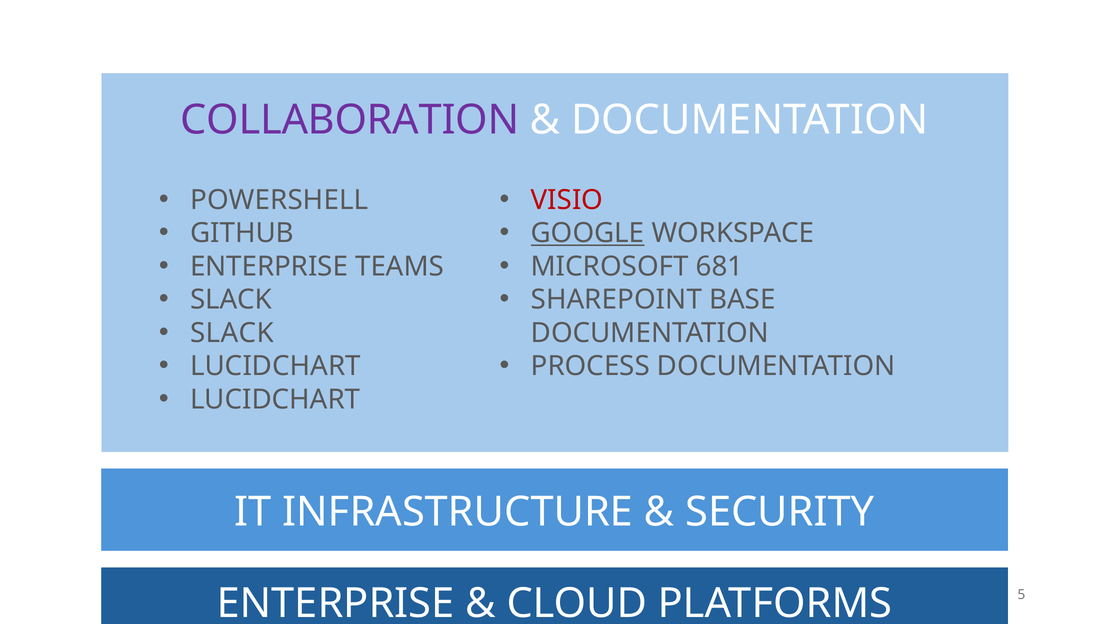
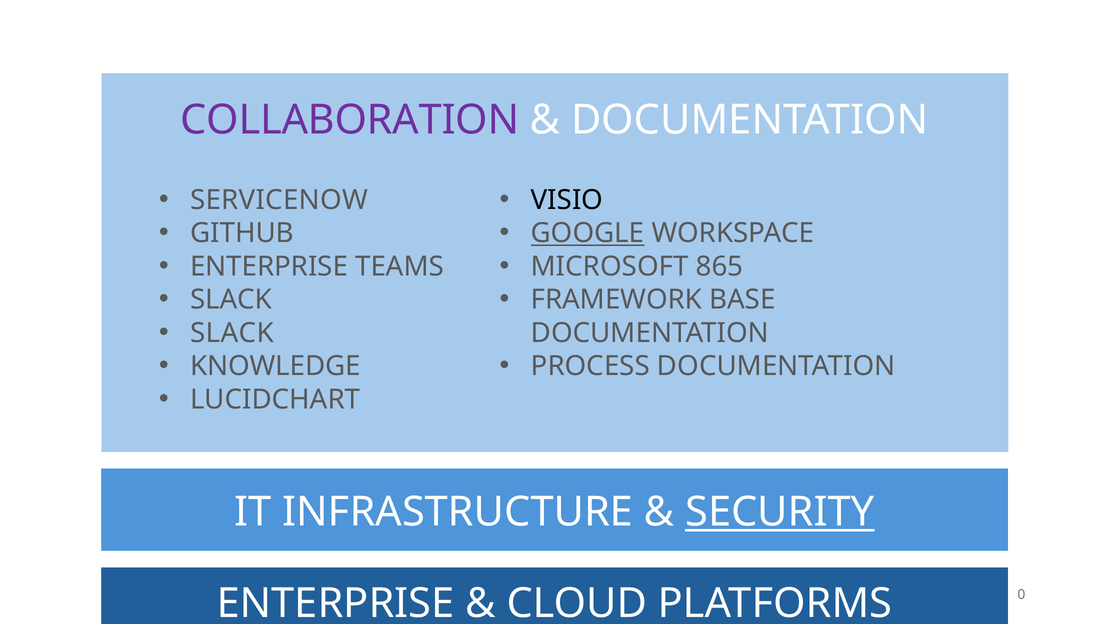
POWERSHELL: POWERSHELL -> SERVICENOW
VISIO colour: red -> black
681: 681 -> 865
SHAREPOINT: SHAREPOINT -> FRAMEWORK
LUCIDCHART at (275, 367): LUCIDCHART -> KNOWLEDGE
SECURITY underline: none -> present
5: 5 -> 0
